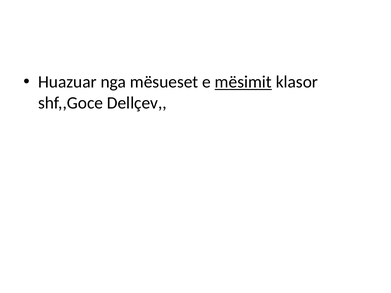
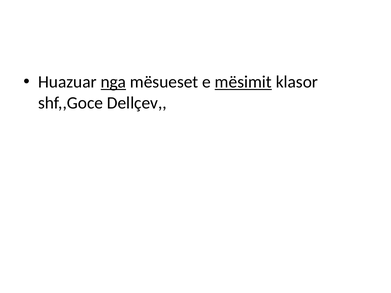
nga underline: none -> present
